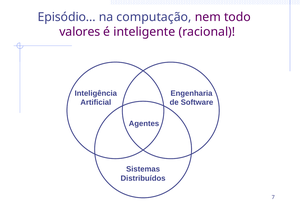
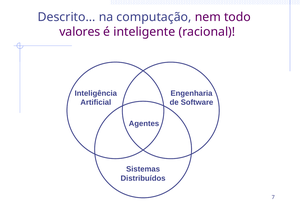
Episódio: Episódio -> Descrito
